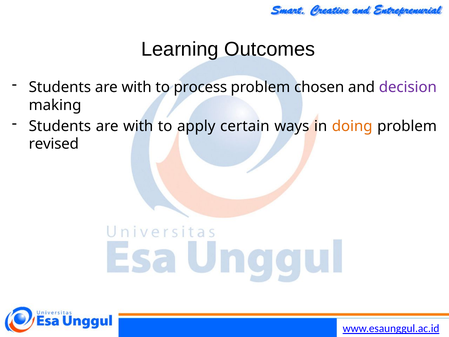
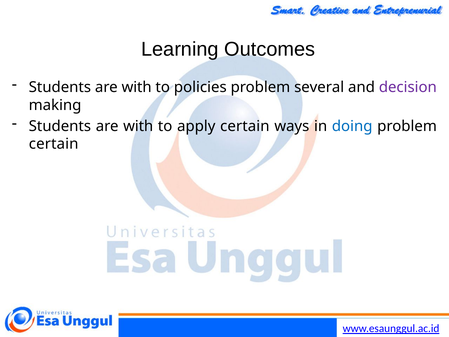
process: process -> policies
chosen: chosen -> several
doing colour: orange -> blue
revised at (54, 144): revised -> certain
